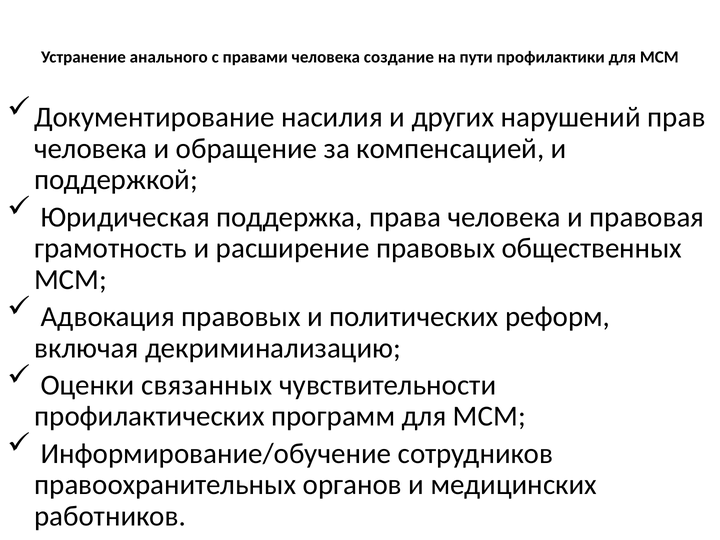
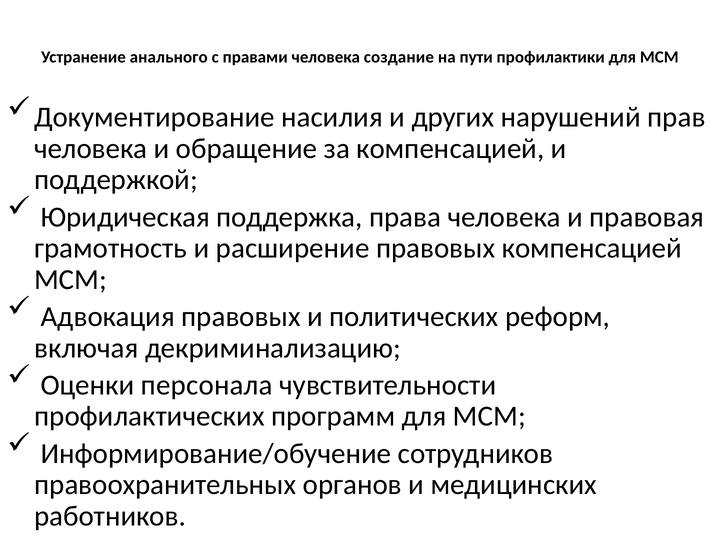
правовых общественных: общественных -> компенсацией
связанных: связанных -> персонала
